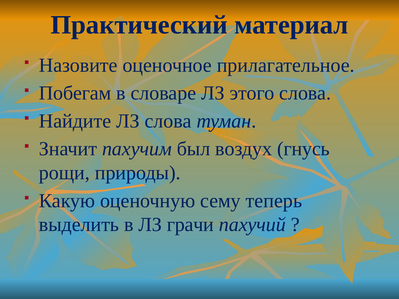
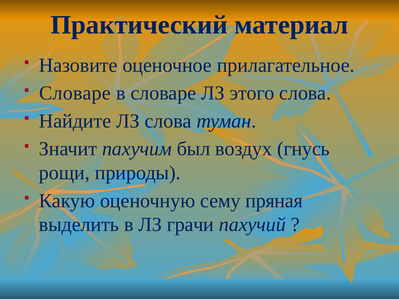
Побегам at (75, 93): Побегам -> Словаре
теперь: теперь -> пряная
